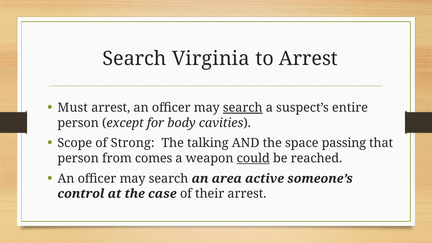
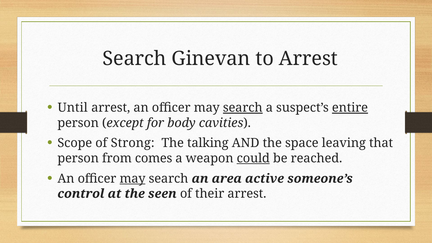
Virginia: Virginia -> Ginevan
Must: Must -> Until
entire underline: none -> present
passing: passing -> leaving
may at (133, 179) underline: none -> present
case: case -> seen
